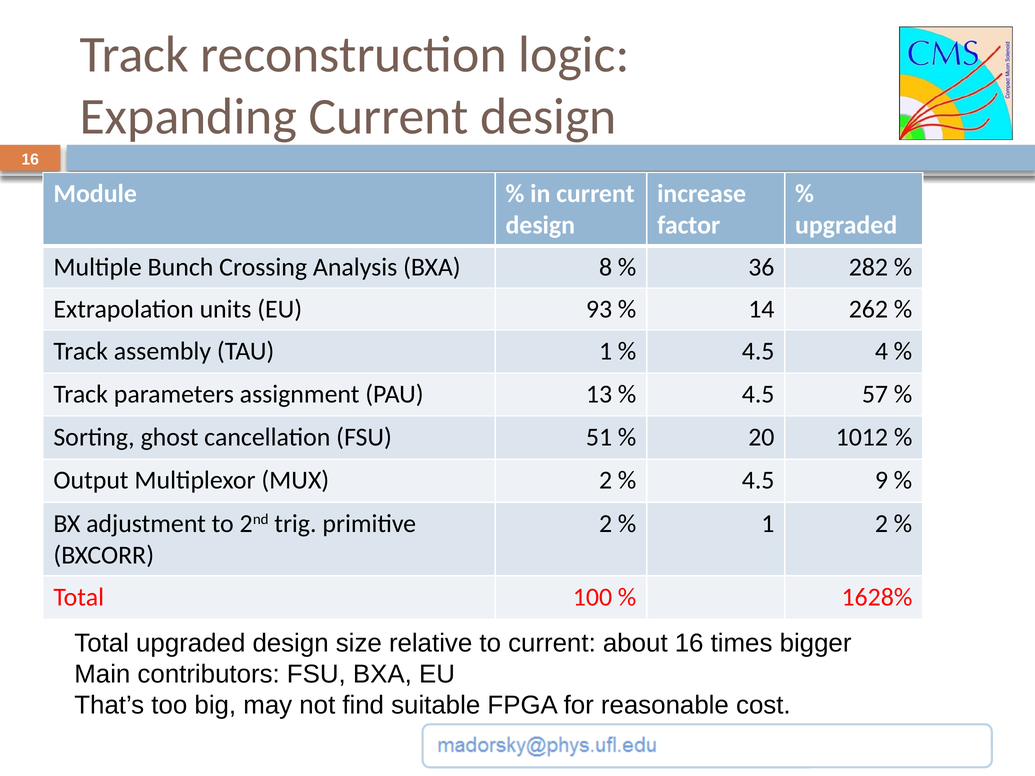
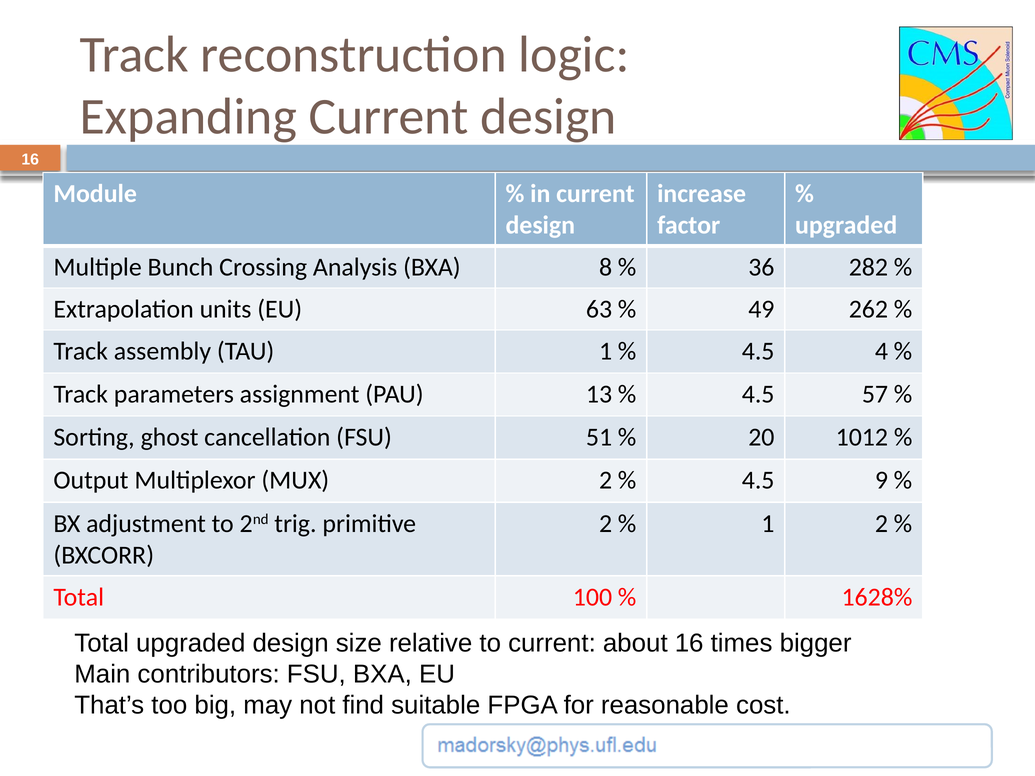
93: 93 -> 63
14: 14 -> 49
